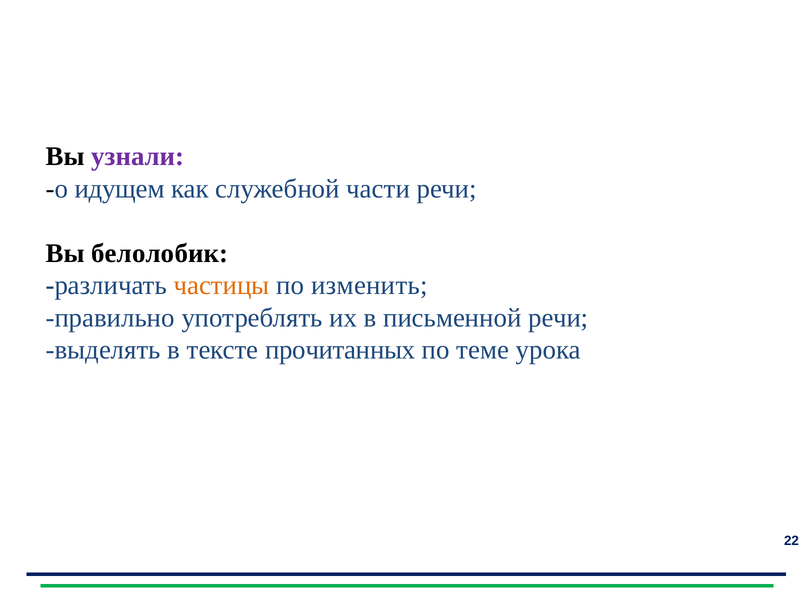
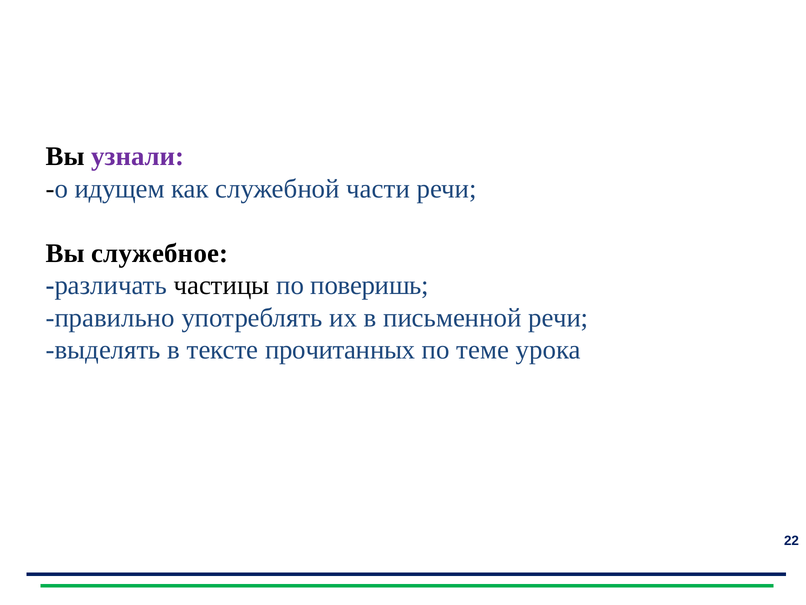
белолобик: белолобик -> служебное
частицы colour: orange -> black
изменить: изменить -> поверишь
